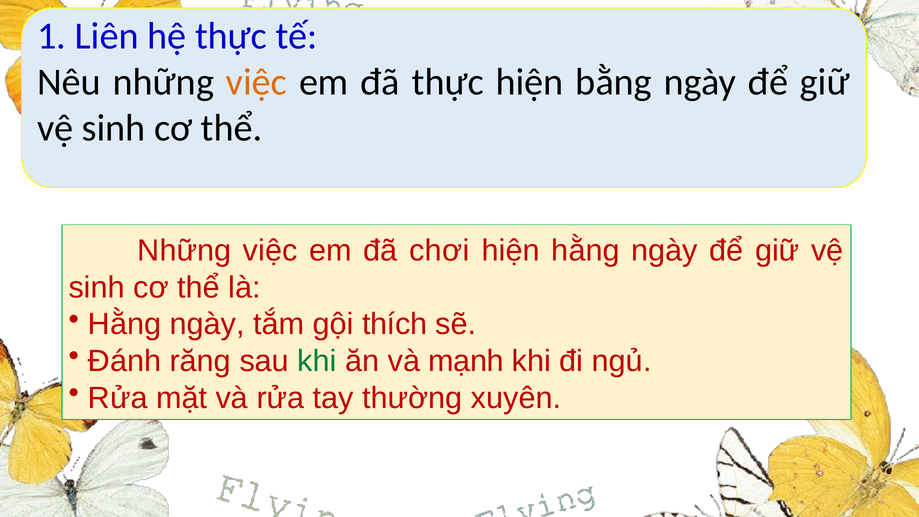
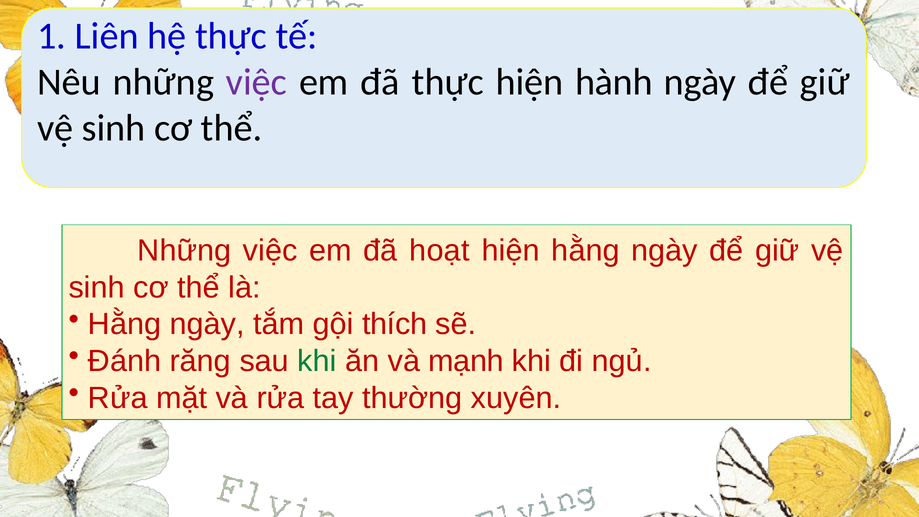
việc at (256, 82) colour: orange -> purple
bằng: bằng -> hành
chơi: chơi -> hoạt
